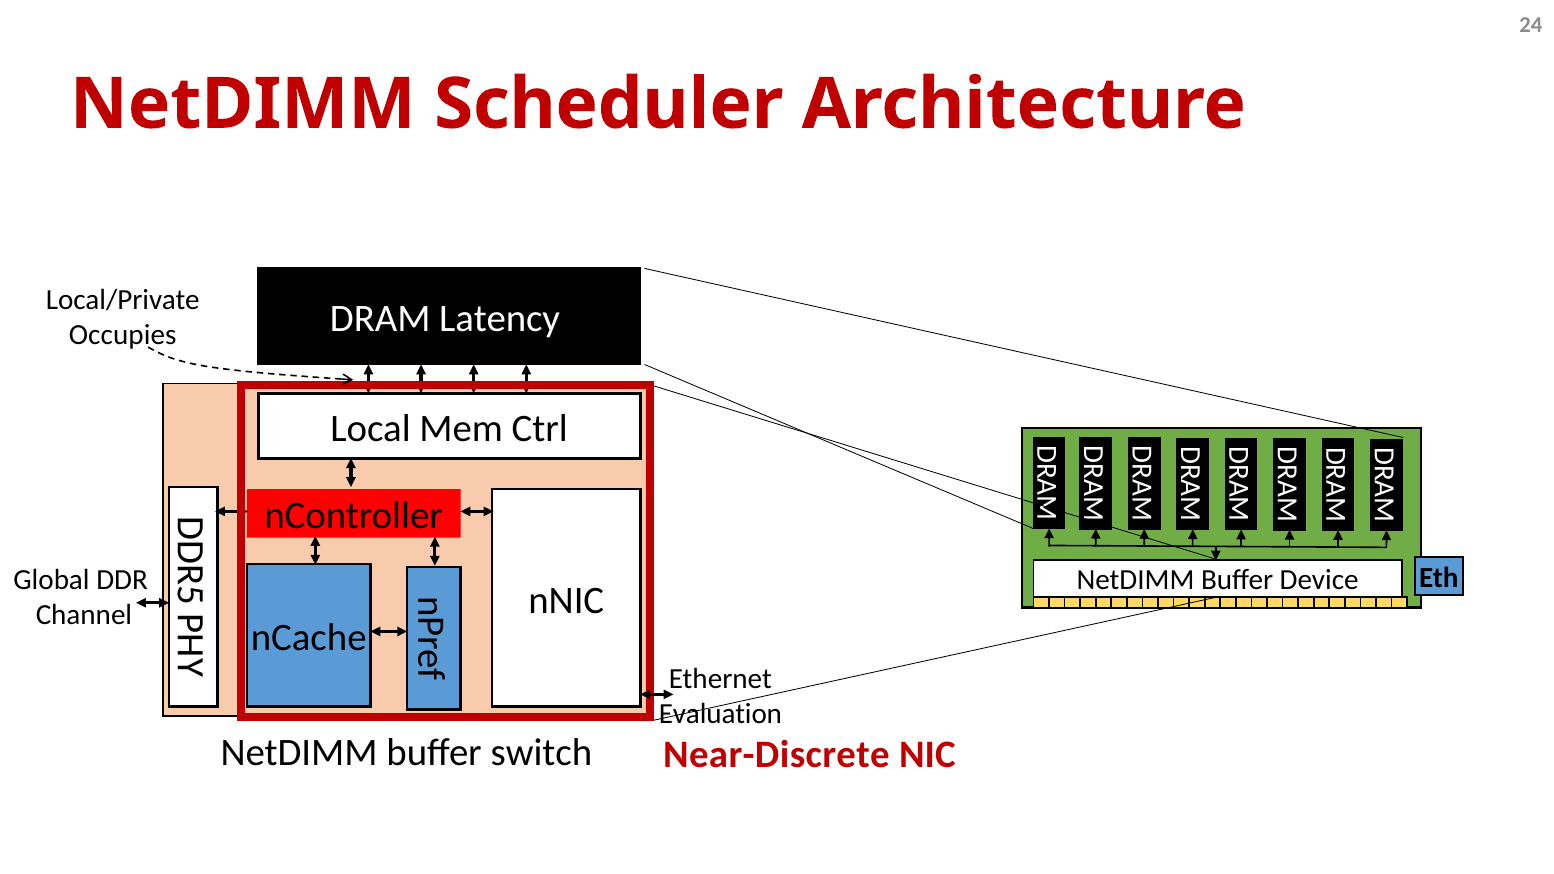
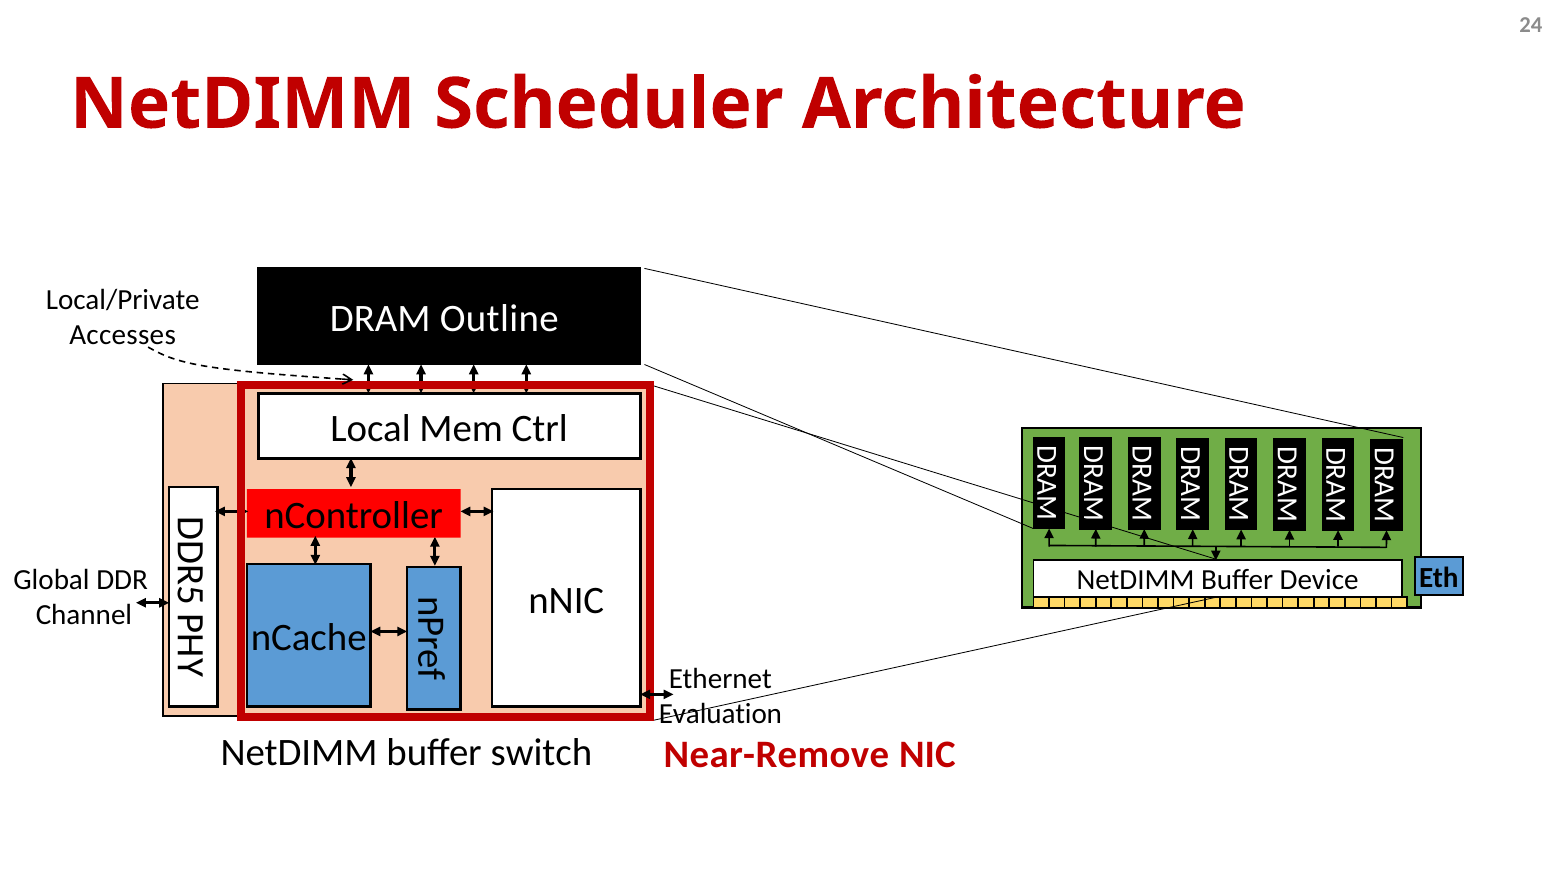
Latency: Latency -> Outline
Occupies: Occupies -> Accesses
Near-Discrete: Near-Discrete -> Near-Remove
